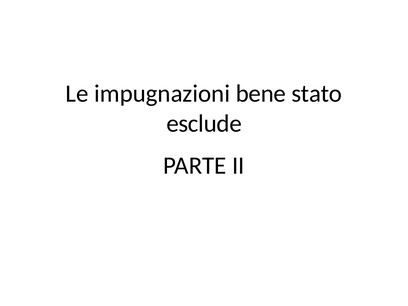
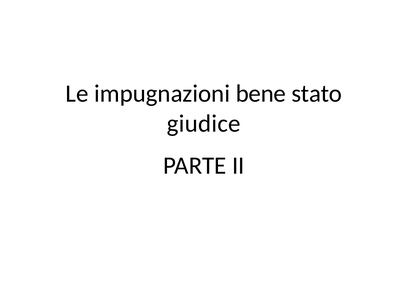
esclude: esclude -> giudice
